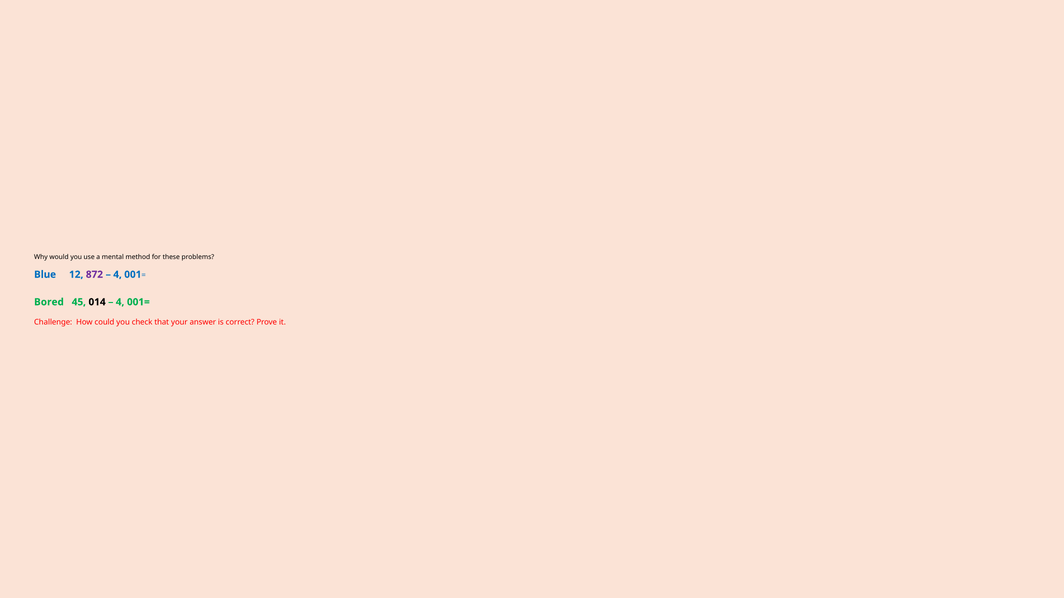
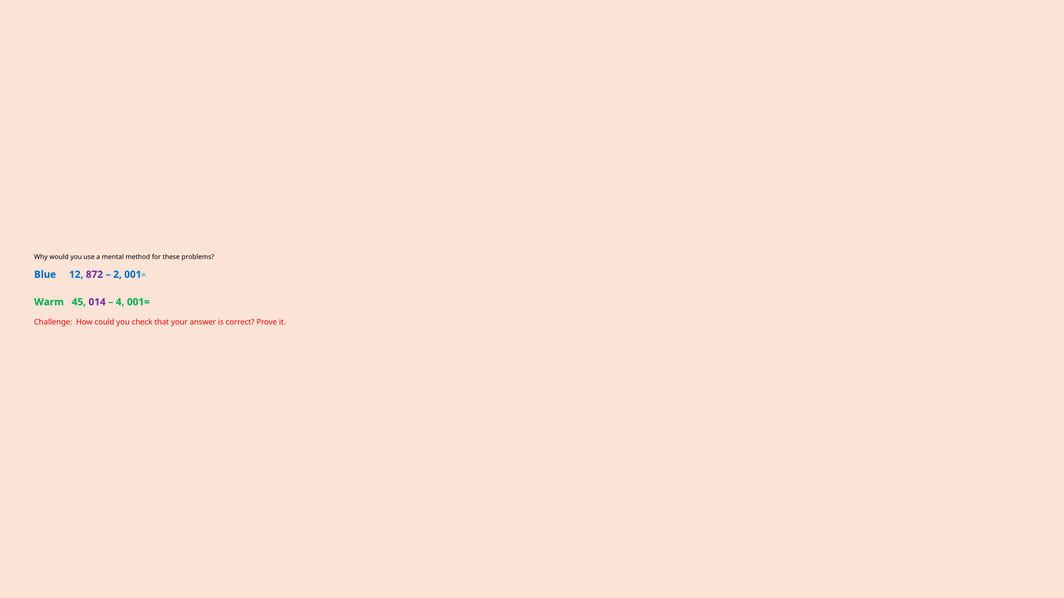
4 at (118, 275): 4 -> 2
Bored: Bored -> Warm
014 colour: black -> purple
